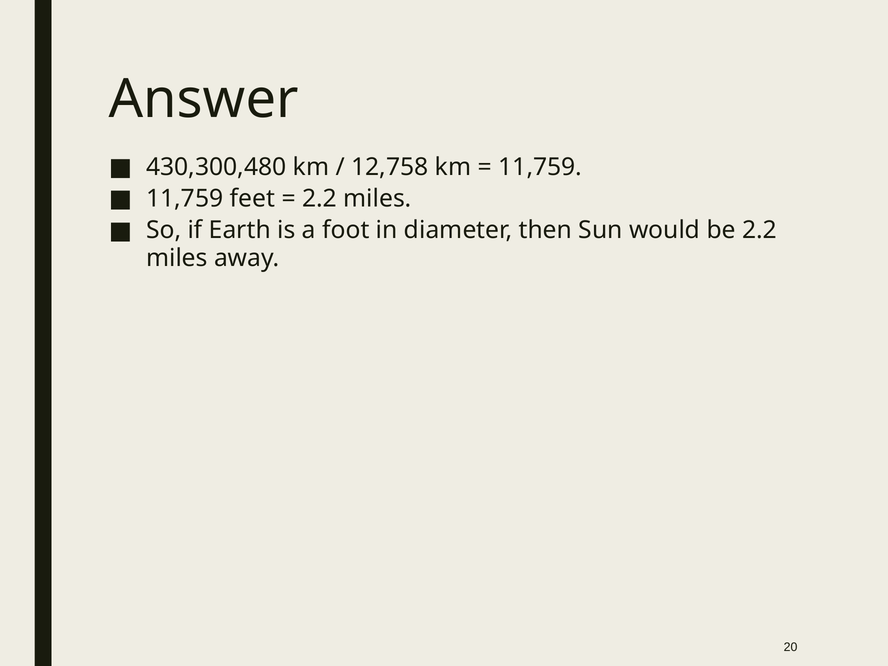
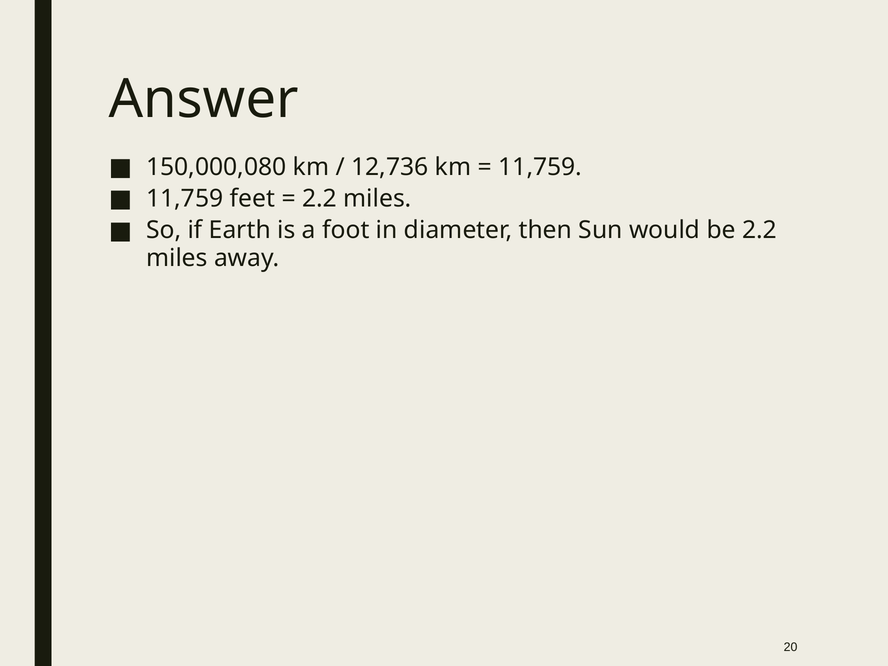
430,300,480: 430,300,480 -> 150,000,080
12,758: 12,758 -> 12,736
